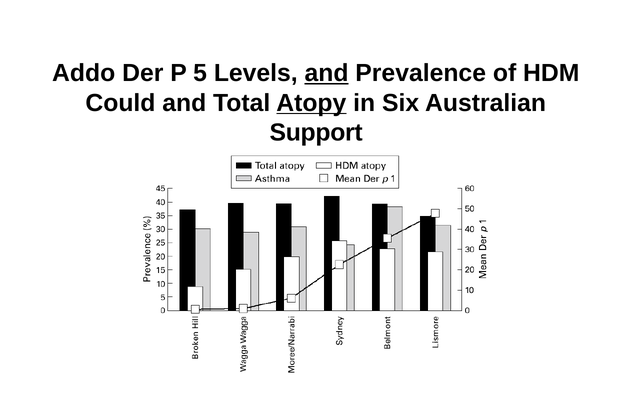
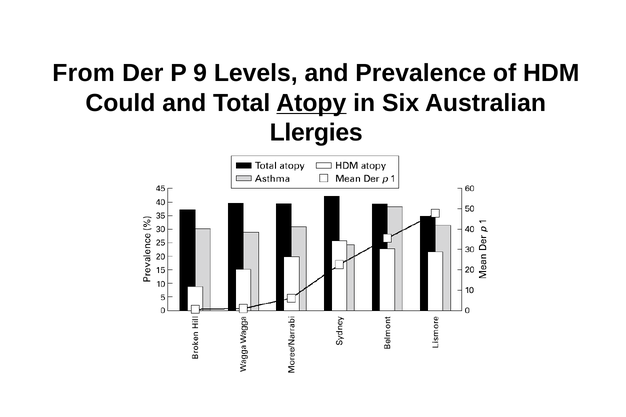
Addo: Addo -> From
5: 5 -> 9
and at (327, 73) underline: present -> none
Support: Support -> Llergies
